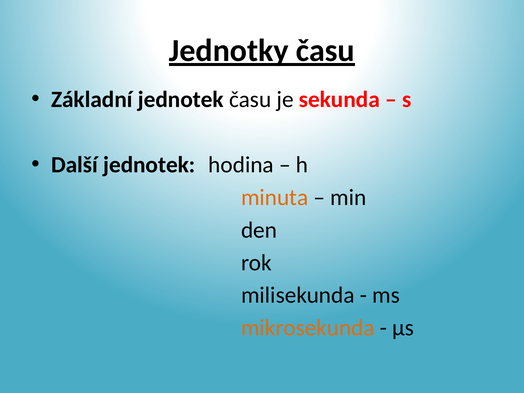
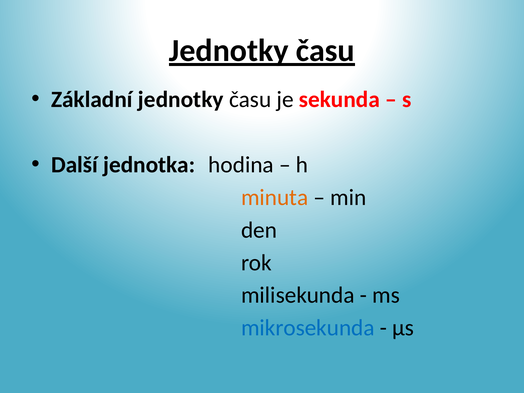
Základní jednotek: jednotek -> jednotky
Další jednotek: jednotek -> jednotka
mikrosekunda colour: orange -> blue
